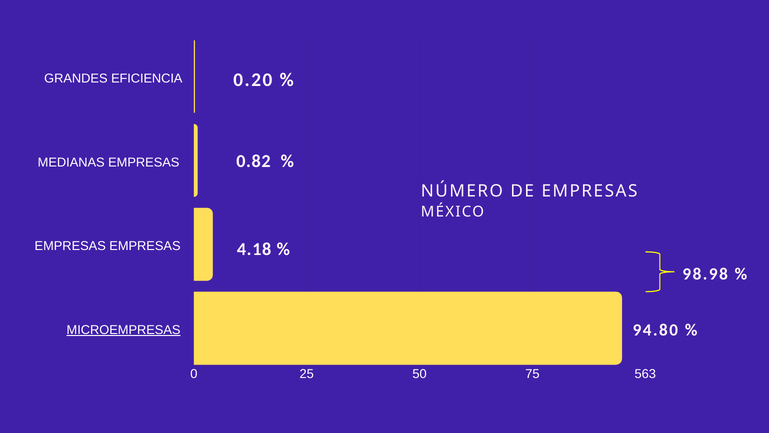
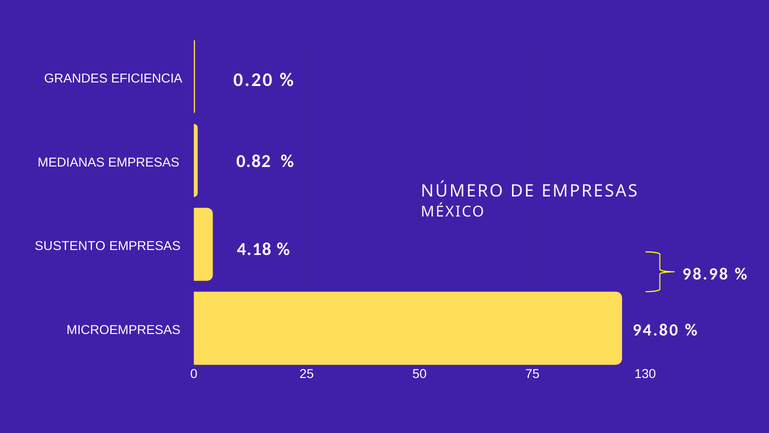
EMPRESAS at (70, 246): EMPRESAS -> SUSTENTO
MICROEMPRESAS underline: present -> none
563: 563 -> 130
